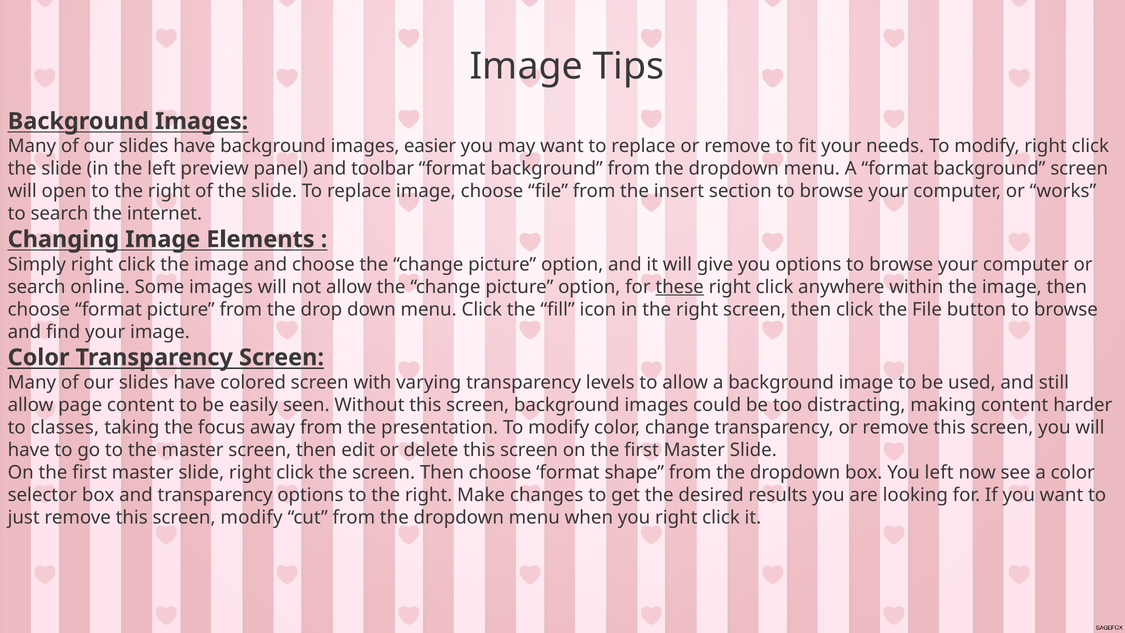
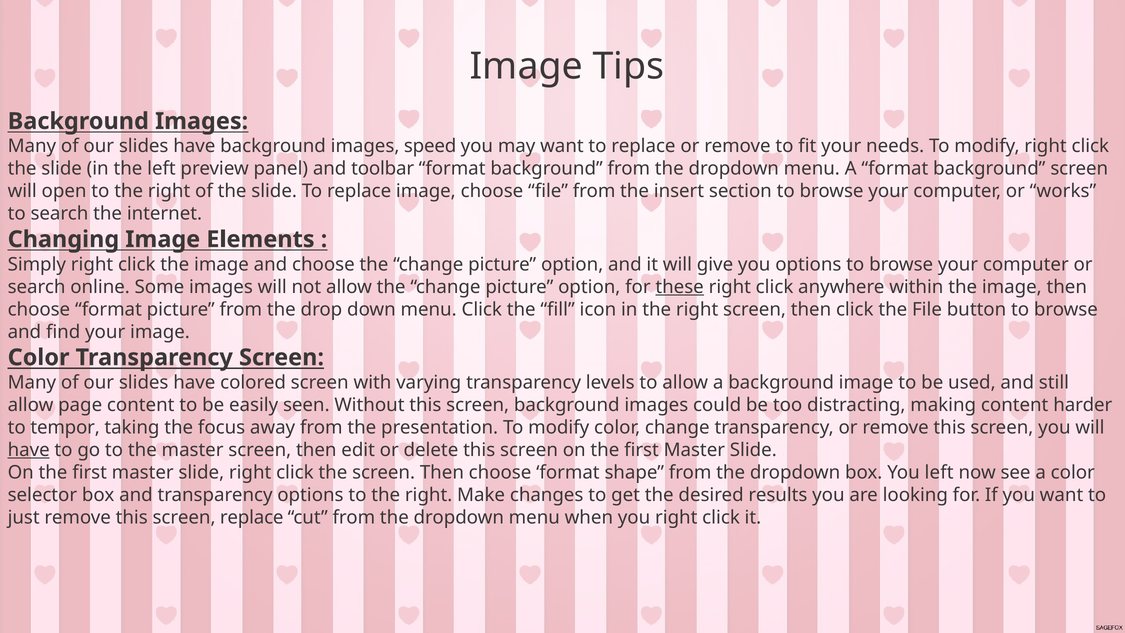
easier: easier -> speed
classes: classes -> tempor
have at (29, 450) underline: none -> present
screen modify: modify -> replace
